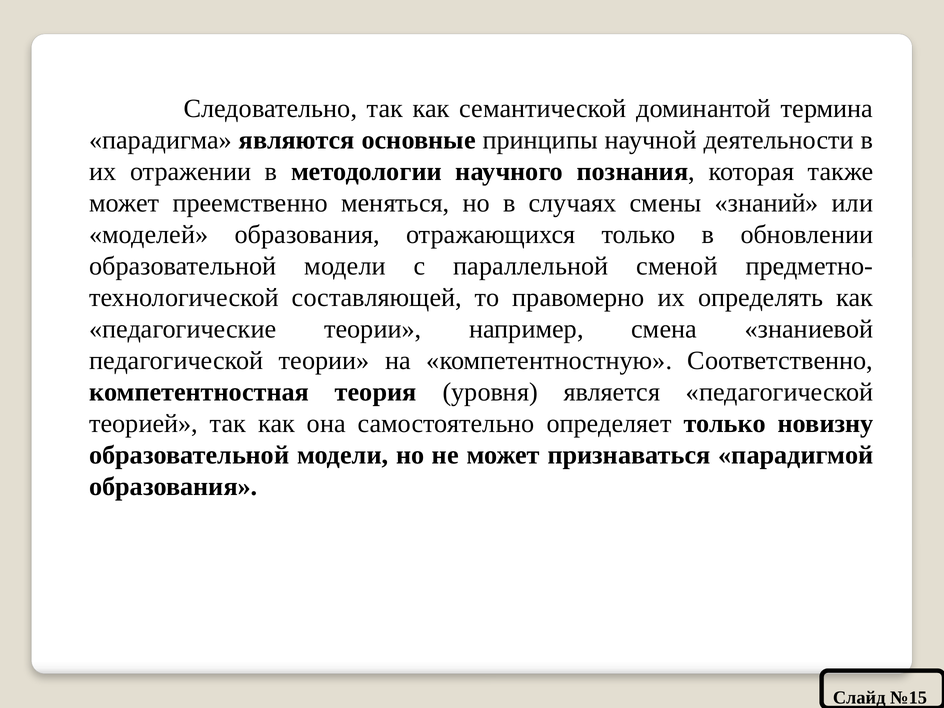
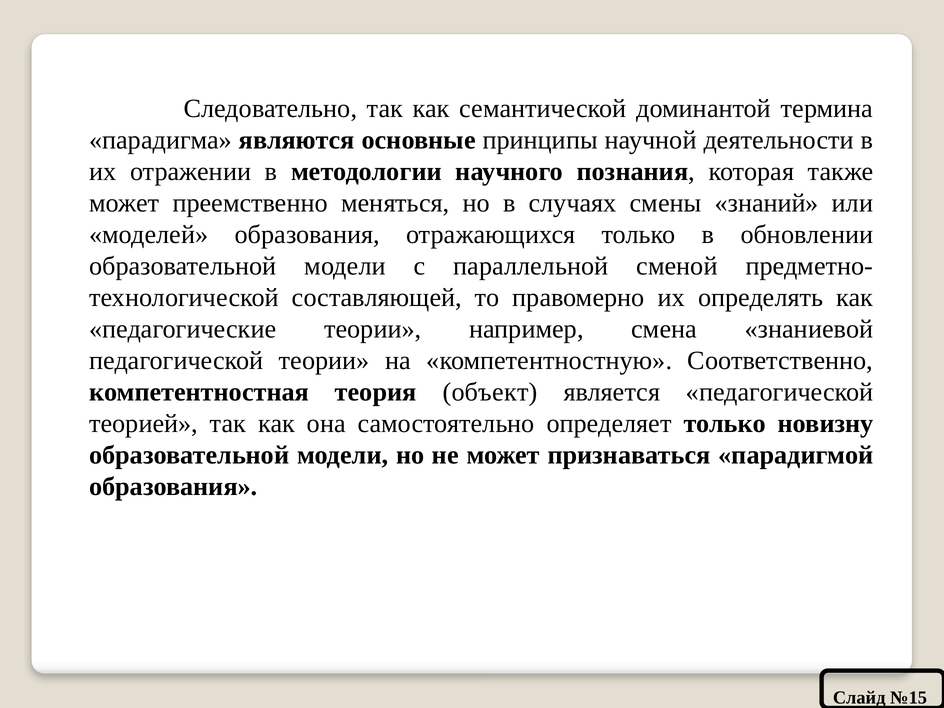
уровня: уровня -> объект
